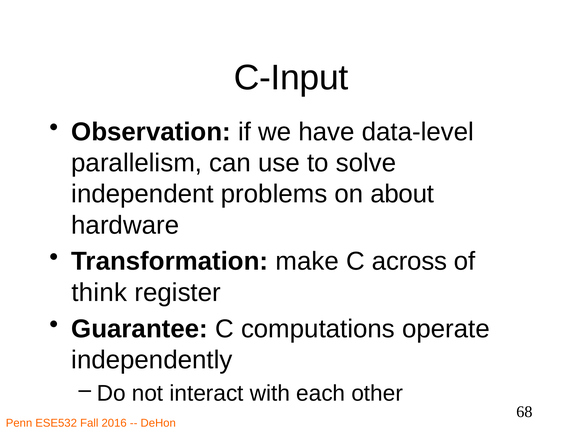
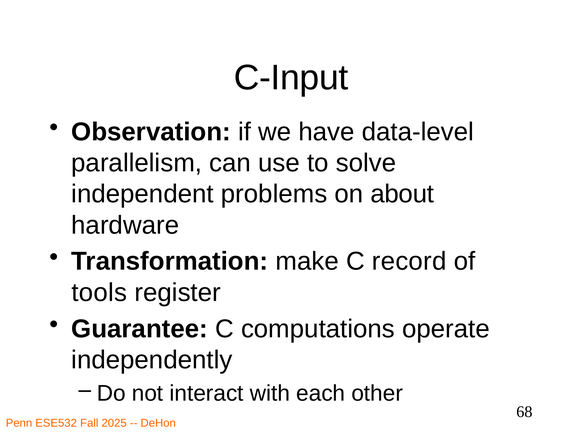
across: across -> record
think: think -> tools
2016: 2016 -> 2025
